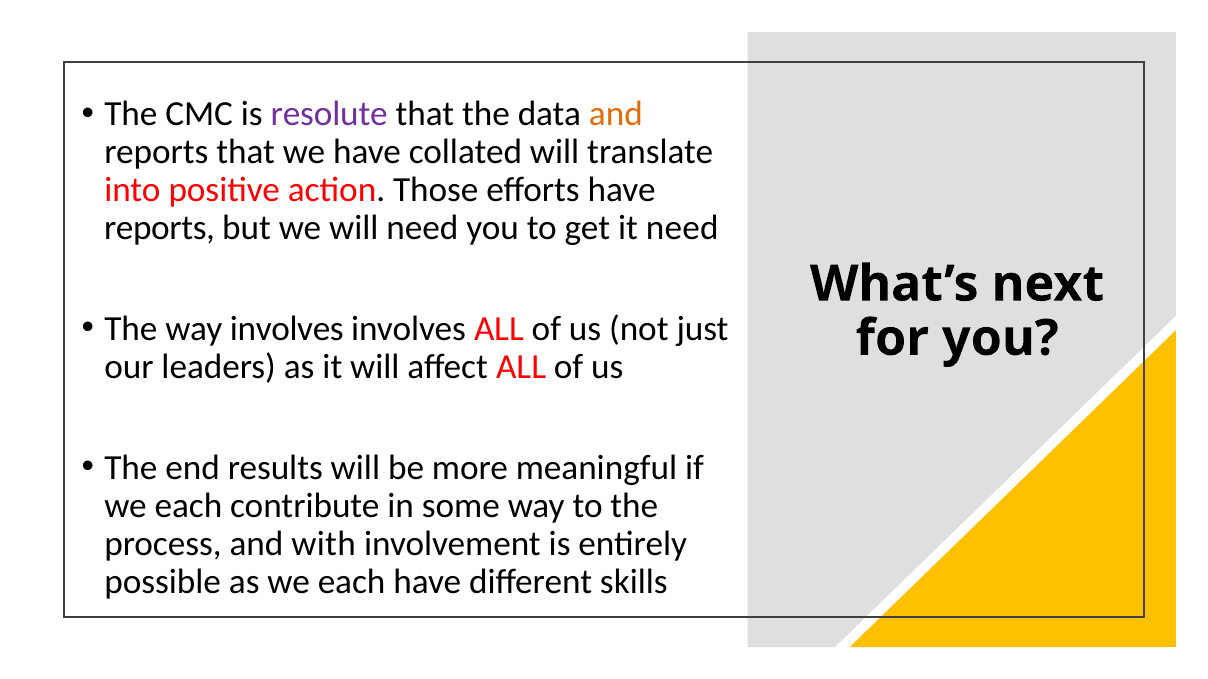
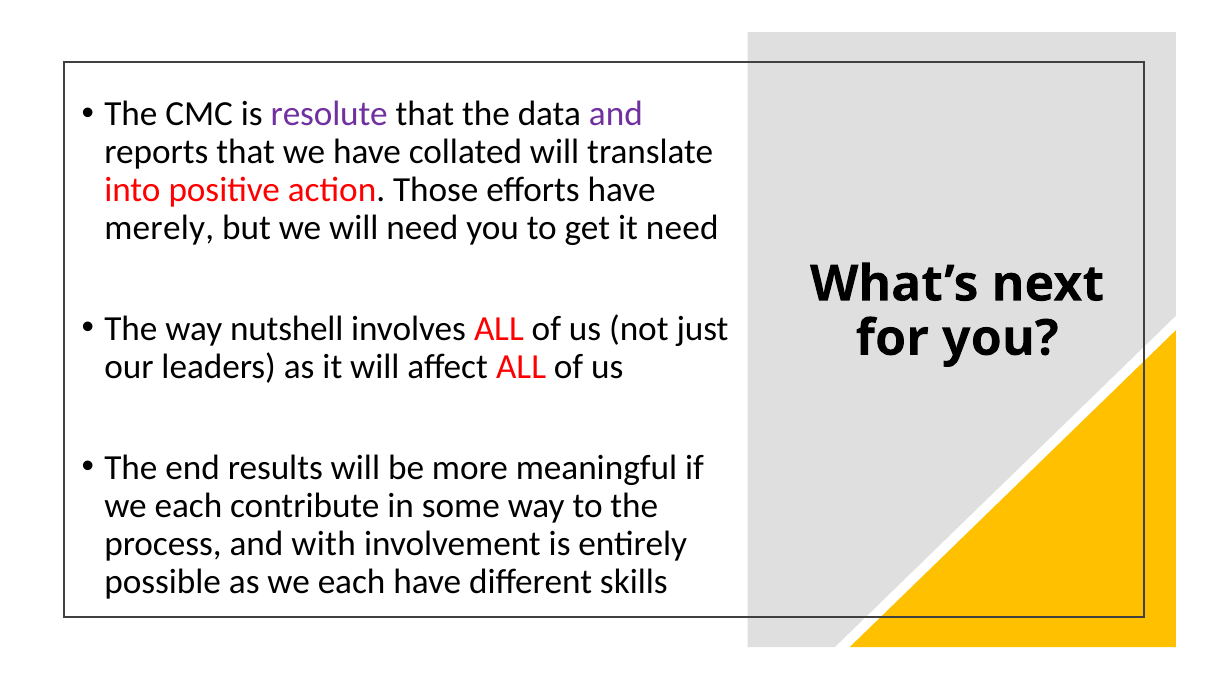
and at (616, 114) colour: orange -> purple
reports at (160, 228): reports -> merely
way involves: involves -> nutshell
